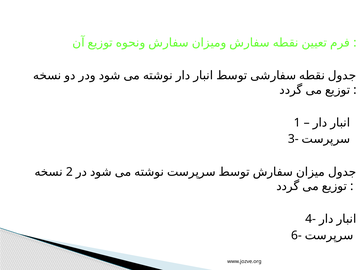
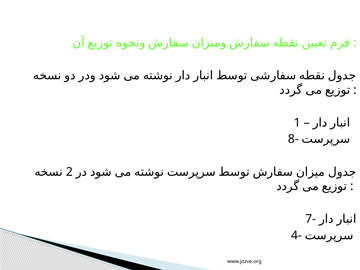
3-: 3- -> 8-
4-: 4- -> 7-
6-: 6- -> 4-
